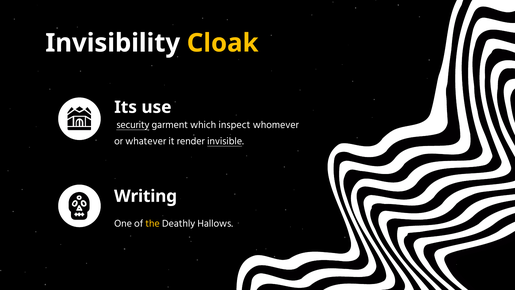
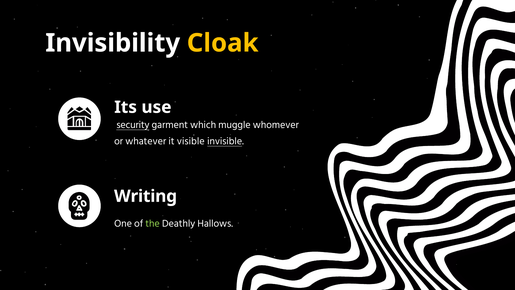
inspect: inspect -> muggle
render: render -> visible
the colour: yellow -> light green
